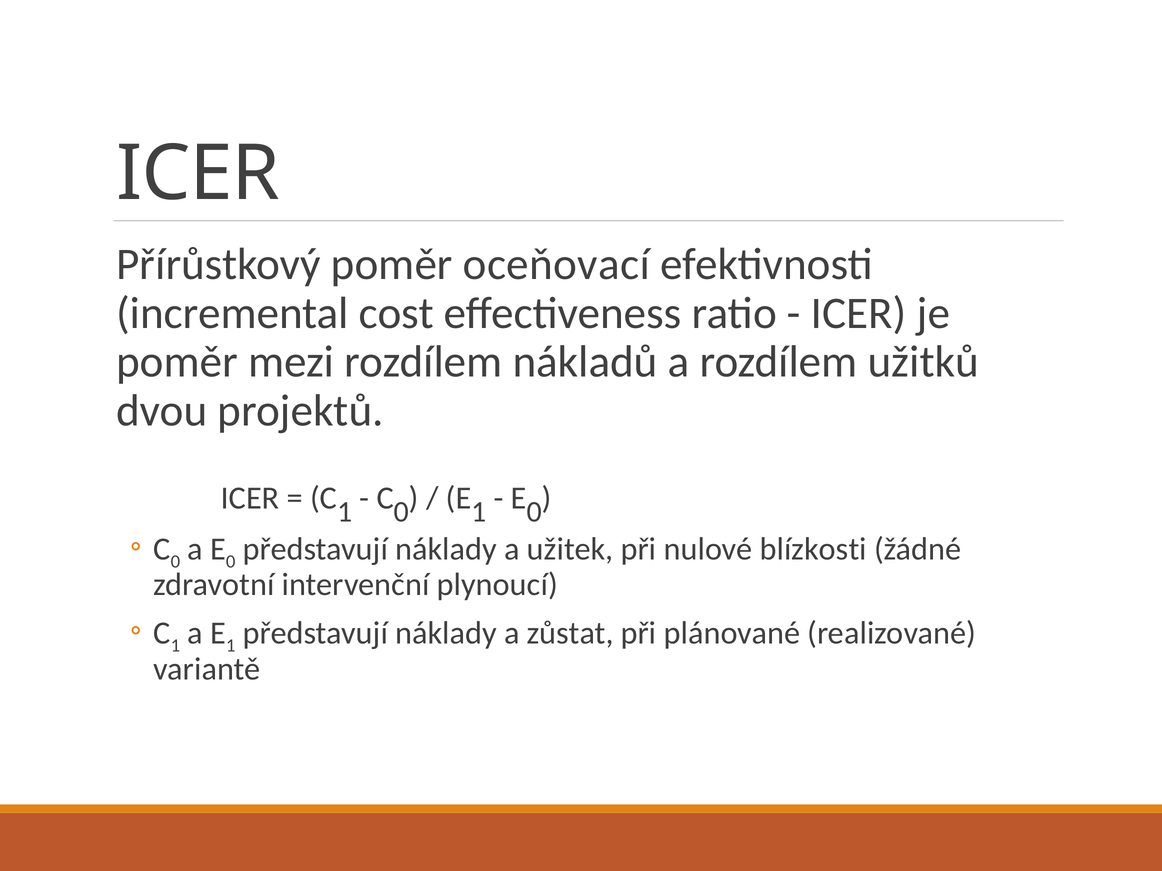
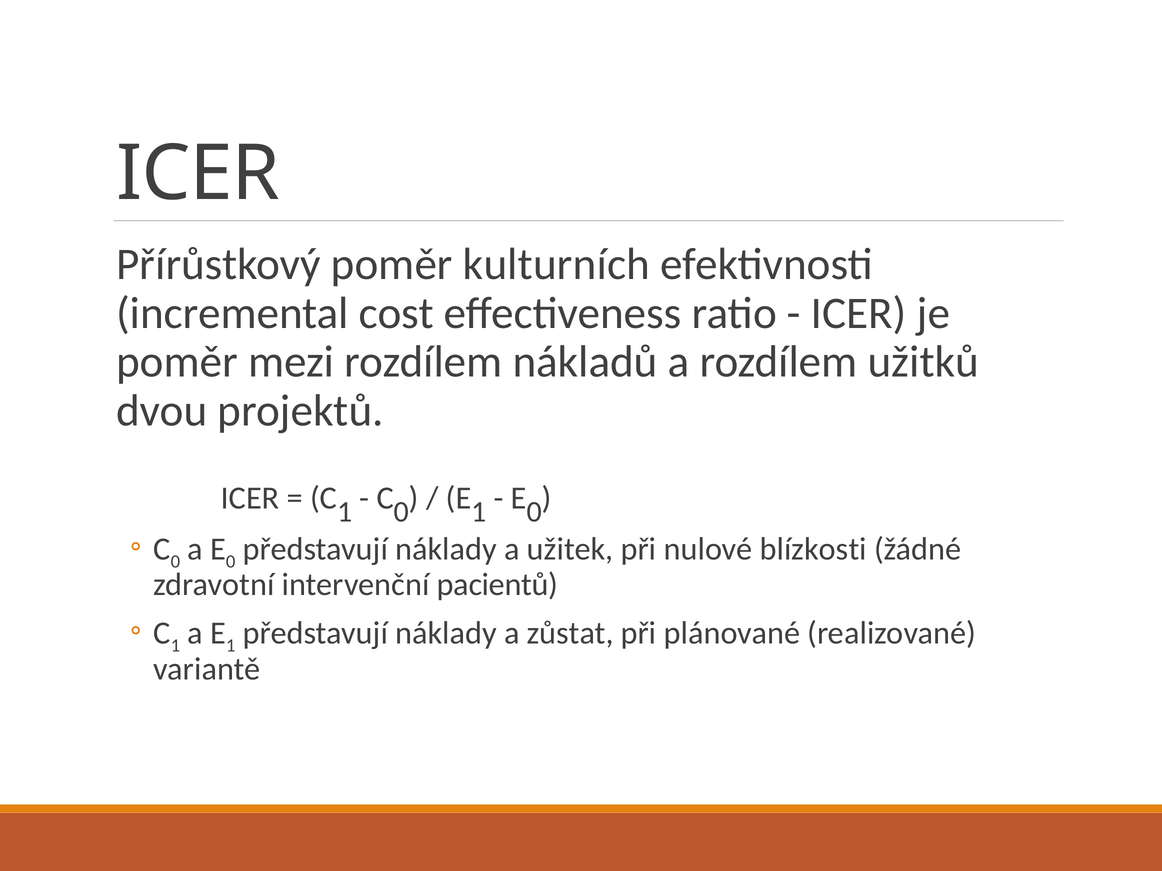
oceňovací: oceňovací -> kulturních
plynoucí: plynoucí -> pacientů
